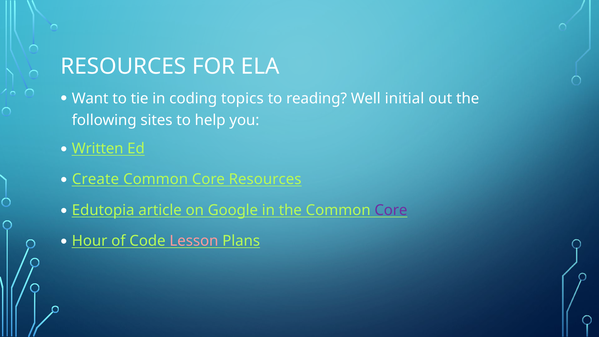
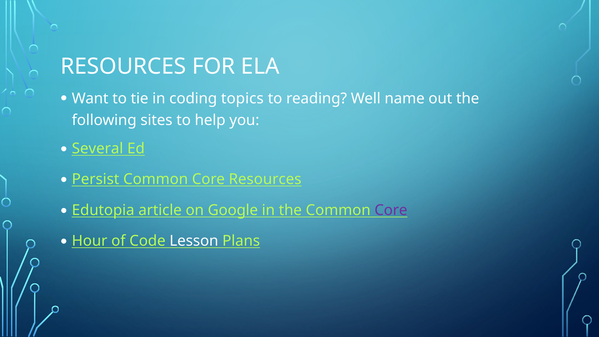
initial: initial -> name
Written: Written -> Several
Create: Create -> Persist
Lesson colour: pink -> white
